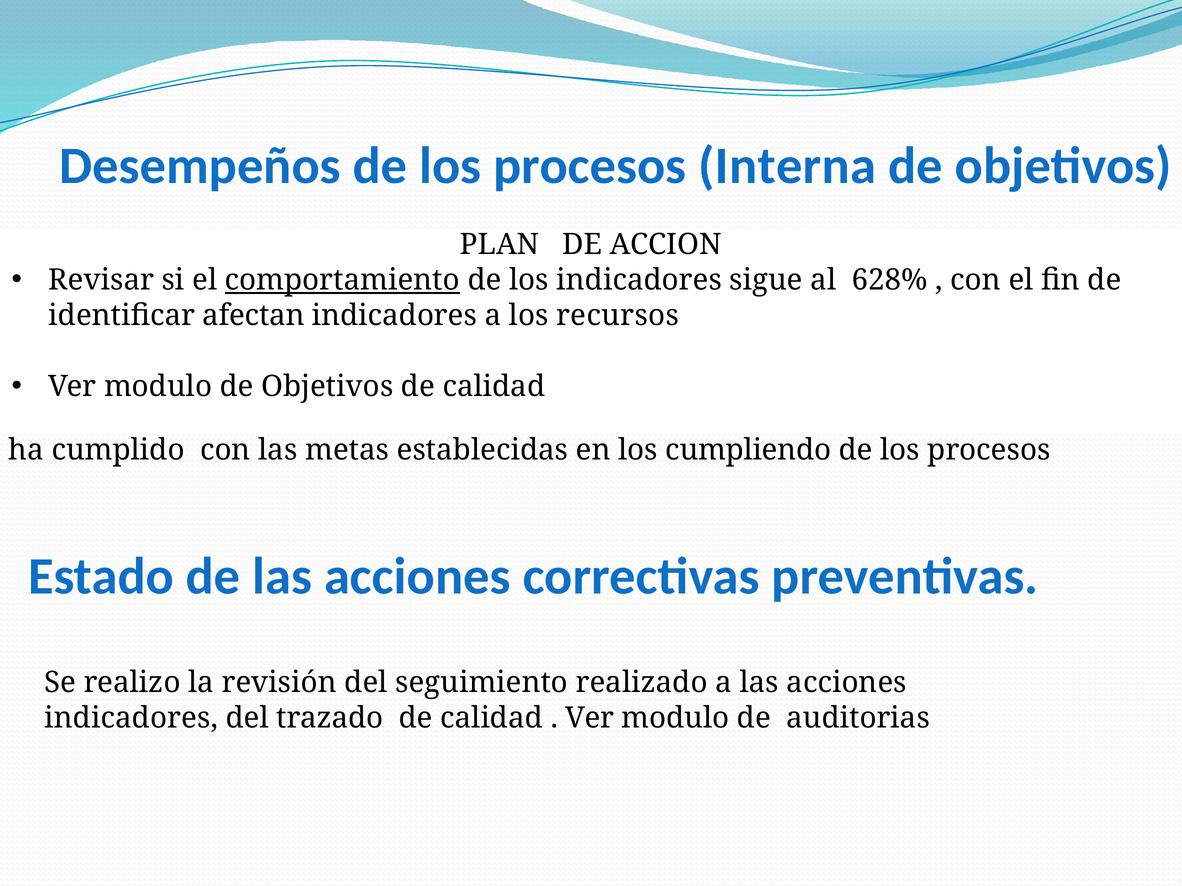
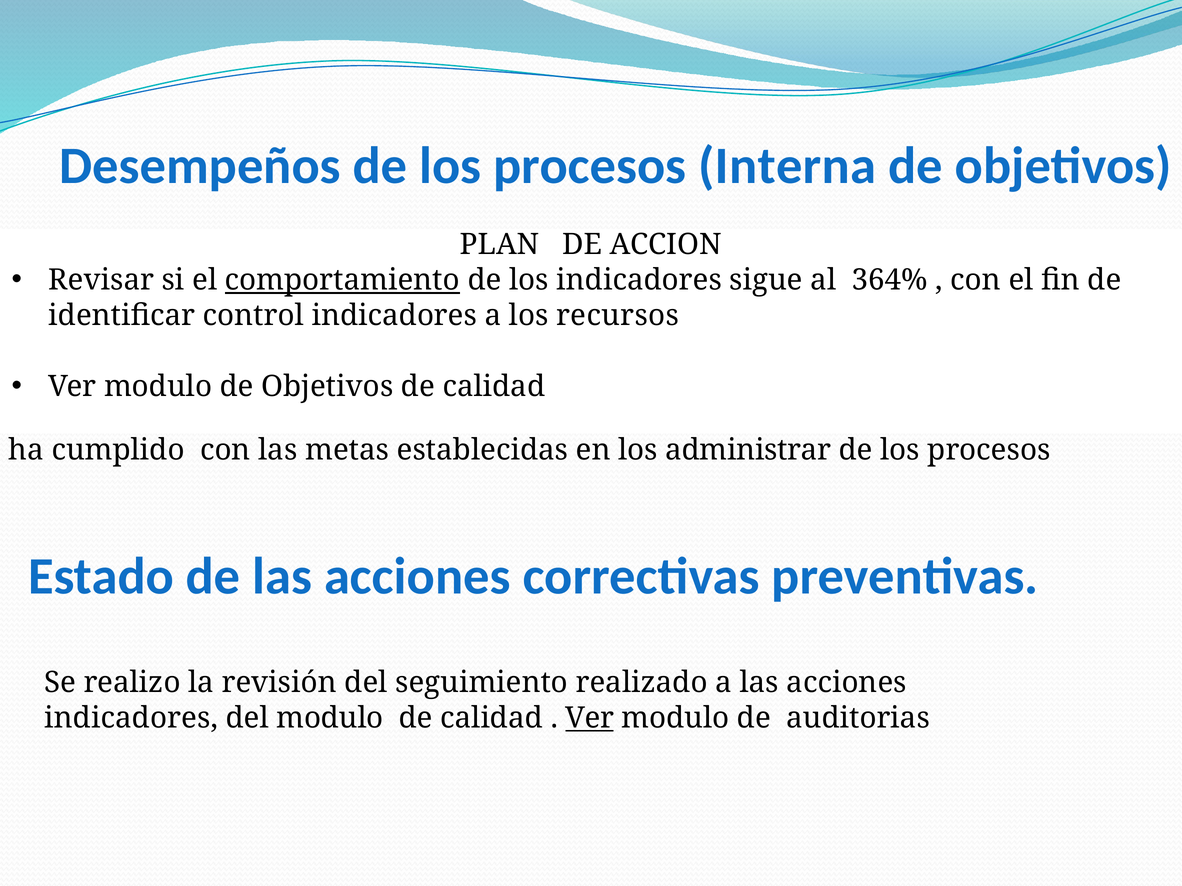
628%: 628% -> 364%
afectan: afectan -> control
cumpliendo: cumpliendo -> administrar
del trazado: trazado -> modulo
Ver at (590, 718) underline: none -> present
